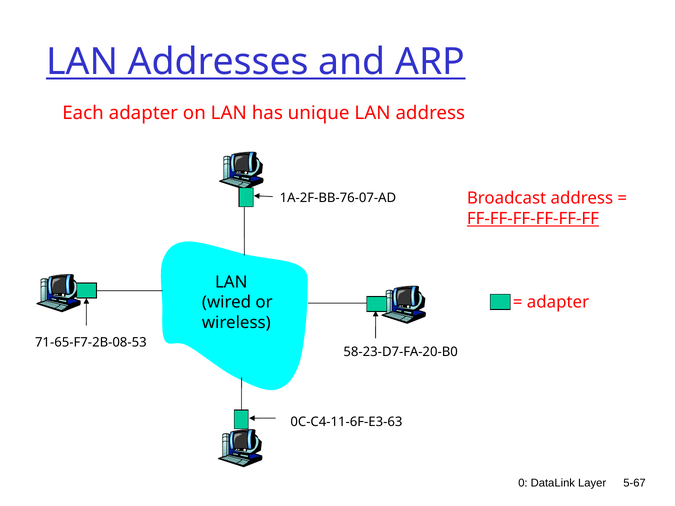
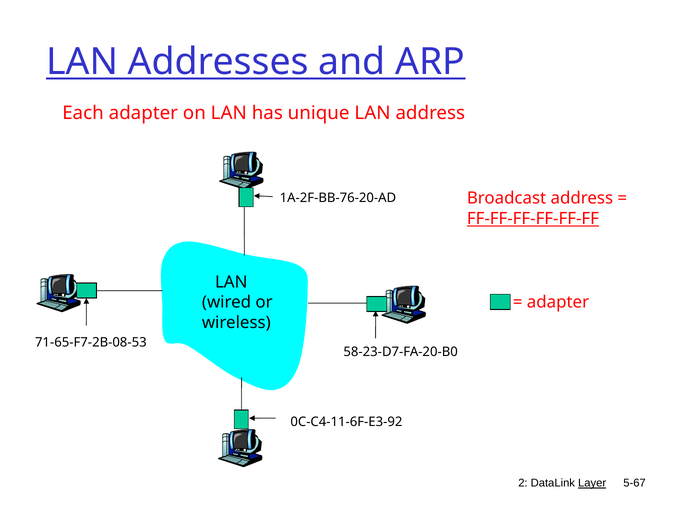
1A-2F-BB-76-07-AD: 1A-2F-BB-76-07-AD -> 1A-2F-BB-76-20-AD
0C-C4-11-6F-E3-63: 0C-C4-11-6F-E3-63 -> 0C-C4-11-6F-E3-92
0: 0 -> 2
Layer underline: none -> present
